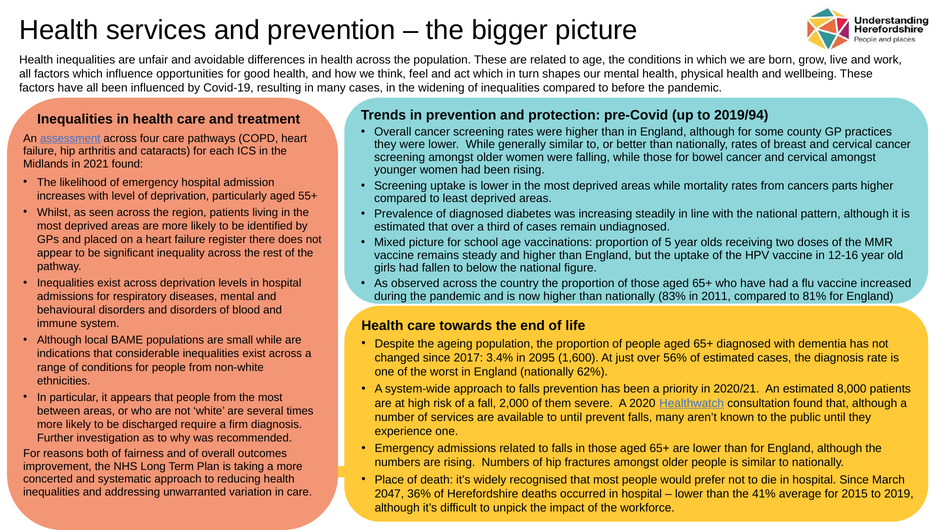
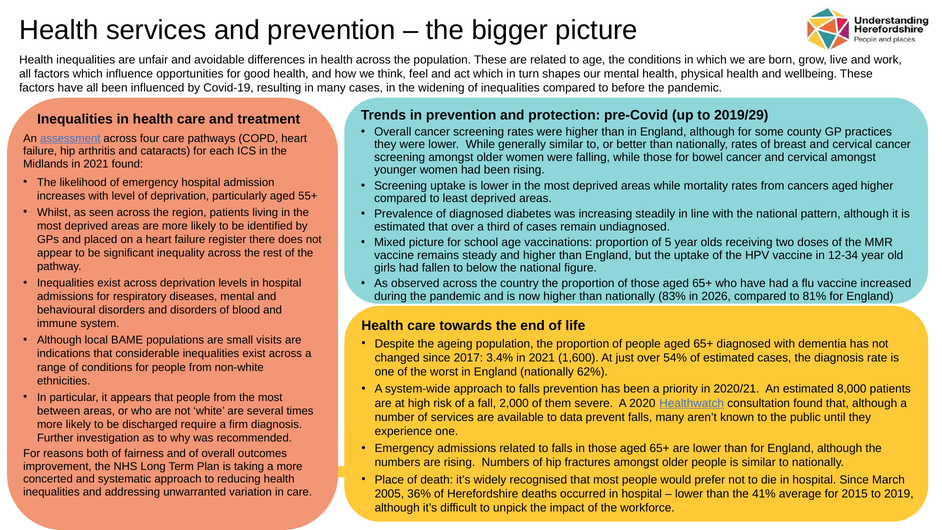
2019/94: 2019/94 -> 2019/29
cancers parts: parts -> aged
12-16: 12-16 -> 12-34
2011: 2011 -> 2026
small while: while -> visits
3.4% in 2095: 2095 -> 2021
56%: 56% -> 54%
to until: until -> data
2047: 2047 -> 2005
